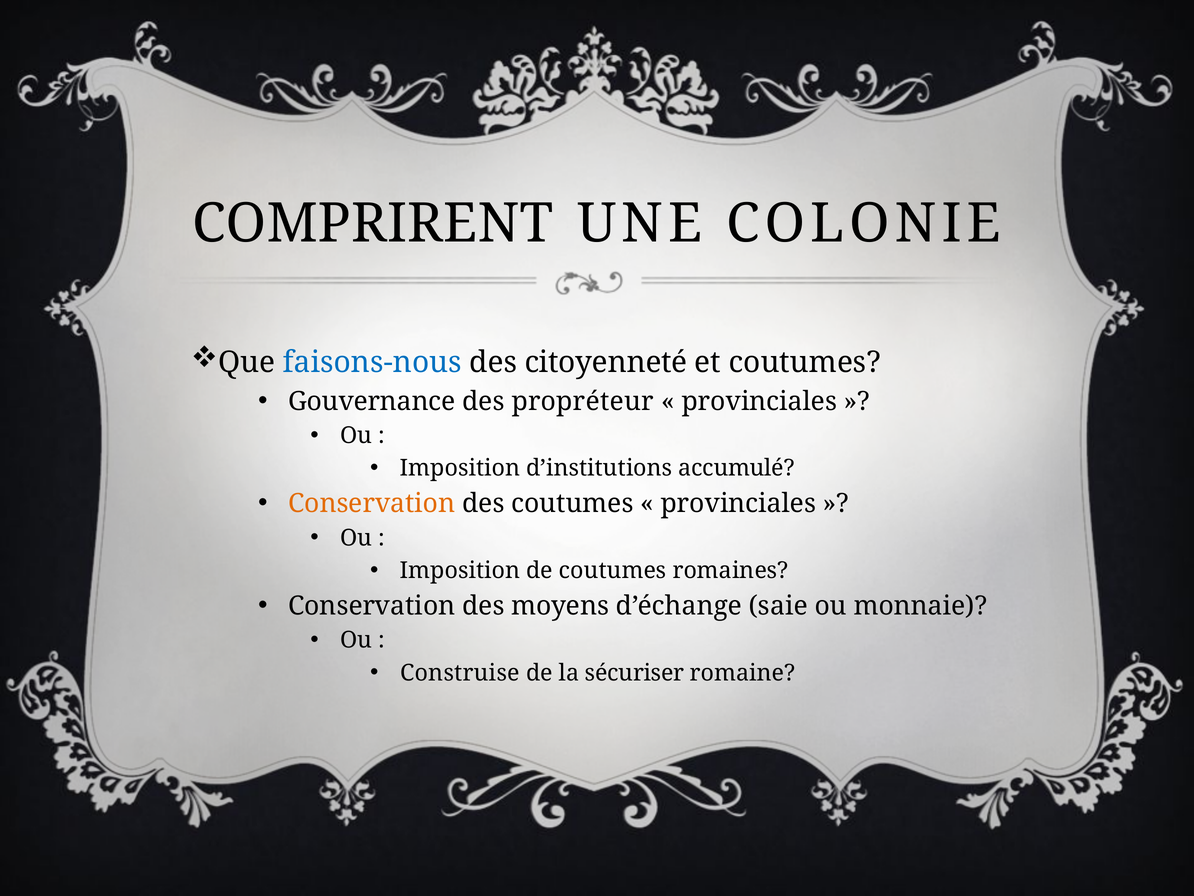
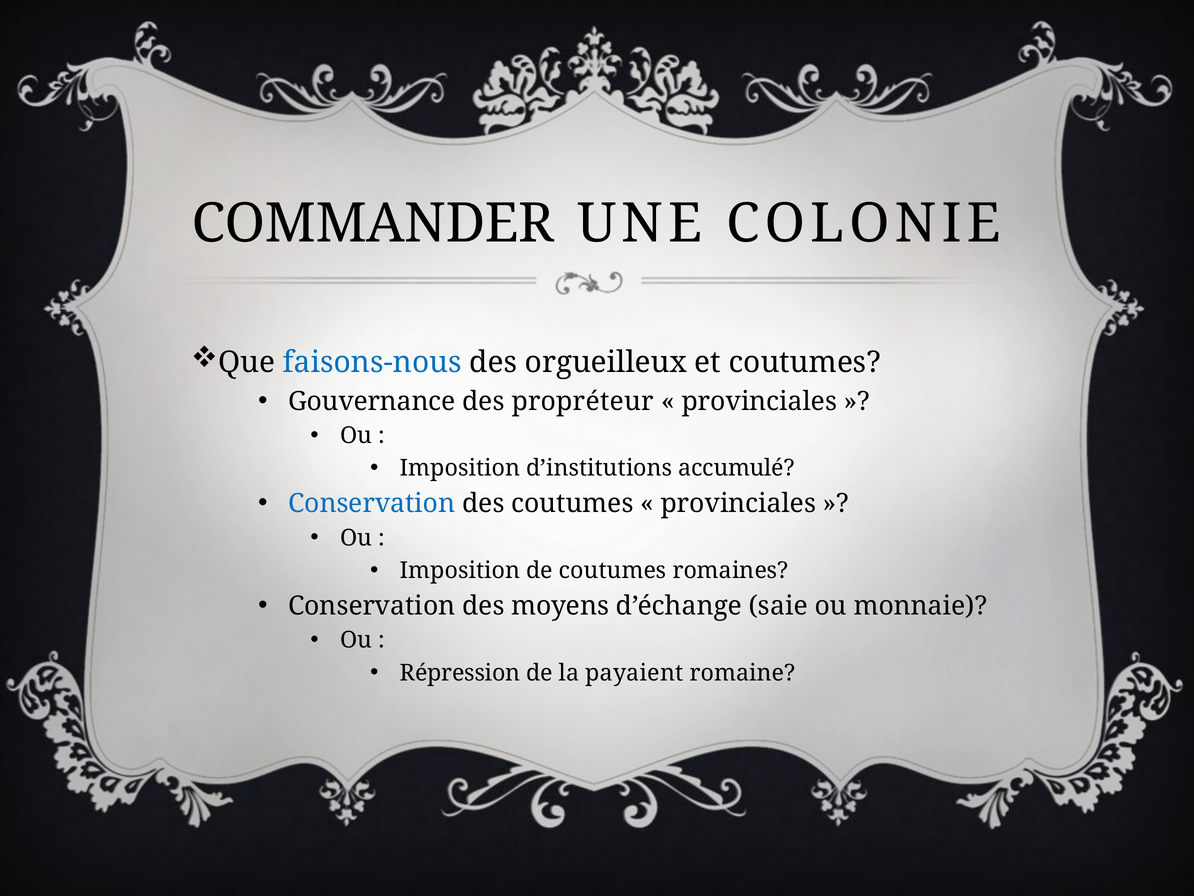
COMPRIRENT: COMPRIRENT -> COMMANDER
citoyenneté: citoyenneté -> orgueilleux
Conservation at (372, 503) colour: orange -> blue
Construise: Construise -> Répression
sécuriser: sécuriser -> payaient
